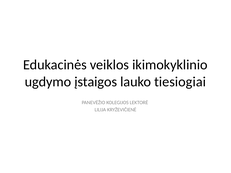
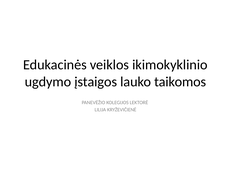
tiesiogiai: tiesiogiai -> taikomos
